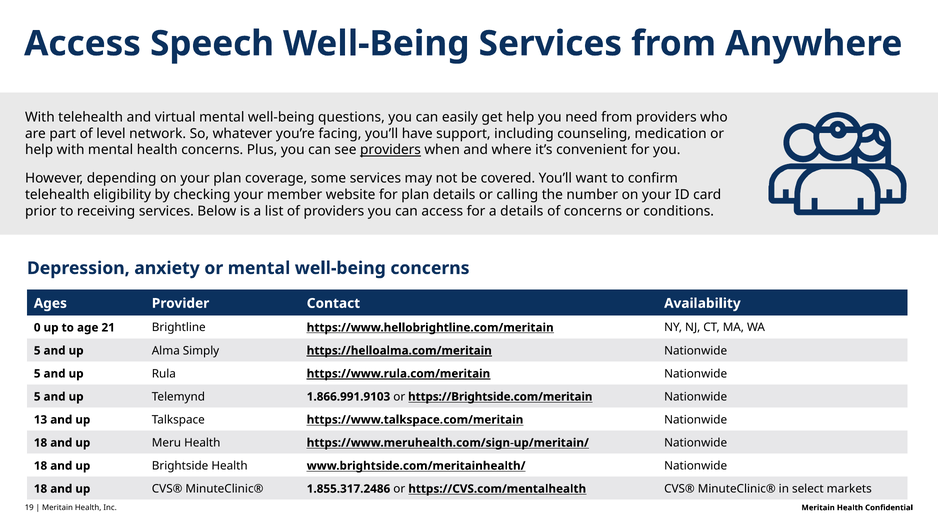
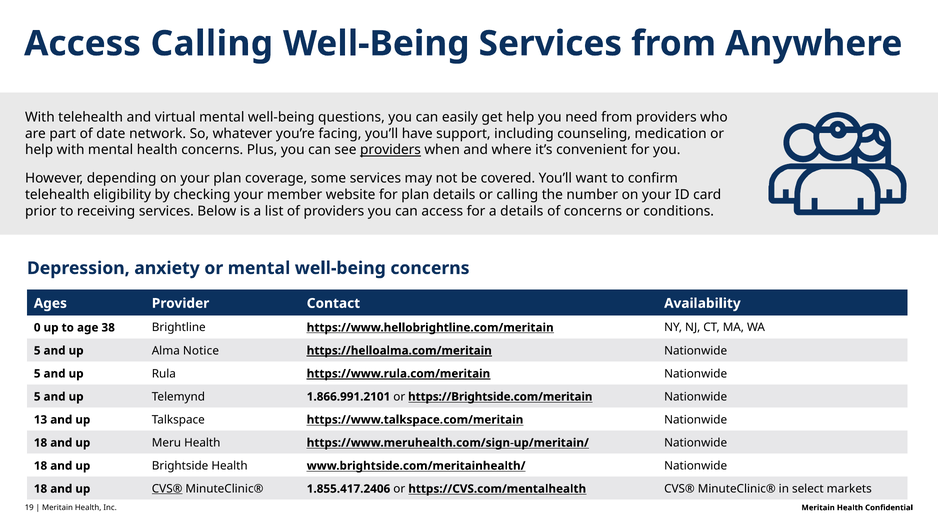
Access Speech: Speech -> Calling
level: level -> date
21: 21 -> 38
Simply: Simply -> Notice
1.866.991.9103: 1.866.991.9103 -> 1.866.991.2101
CVS® at (167, 488) underline: none -> present
1.855.317.2486: 1.855.317.2486 -> 1.855.417.2406
